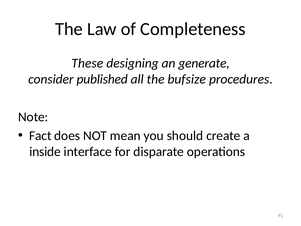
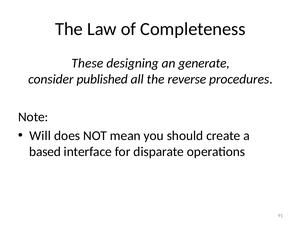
bufsize: bufsize -> reverse
Fact: Fact -> Will
inside: inside -> based
